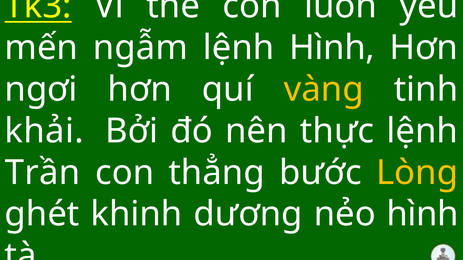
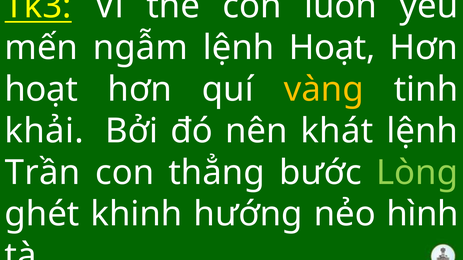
lệnh Hình: Hình -> Hoạt
ngơi at (41, 90): ngơi -> hoạt
thực: thực -> khát
Lòng colour: yellow -> light green
dương: dương -> hướng
